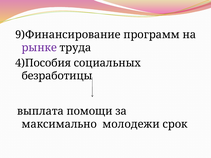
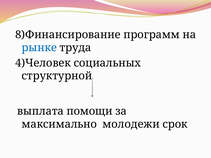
9)Финансирование: 9)Финансирование -> 8)Финансирование
рынке colour: purple -> blue
4)Пособия: 4)Пособия -> 4)Человек
безработицы: безработицы -> структурной
